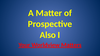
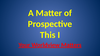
Also: Also -> This
